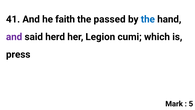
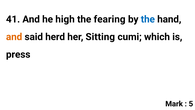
faith: faith -> high
passed: passed -> fearing
and at (14, 37) colour: purple -> orange
Legion: Legion -> Sitting
